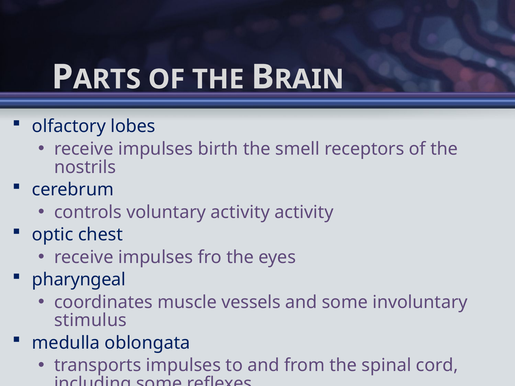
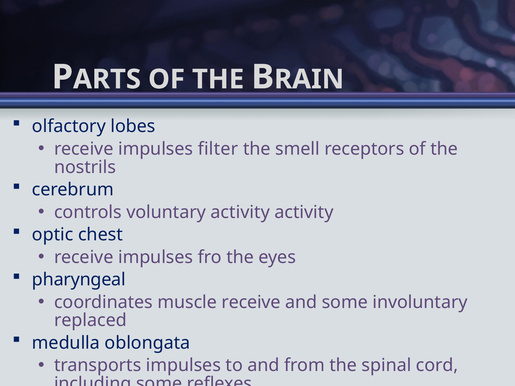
birth: birth -> filter
muscle vessels: vessels -> receive
stimulus: stimulus -> replaced
